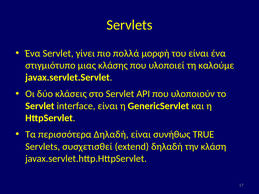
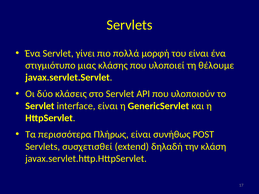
καλούμε: καλούμε -> θέλουμε
περισσότερα Δηλαδή: Δηλαδή -> Πλήρως
TRUE: TRUE -> POST
